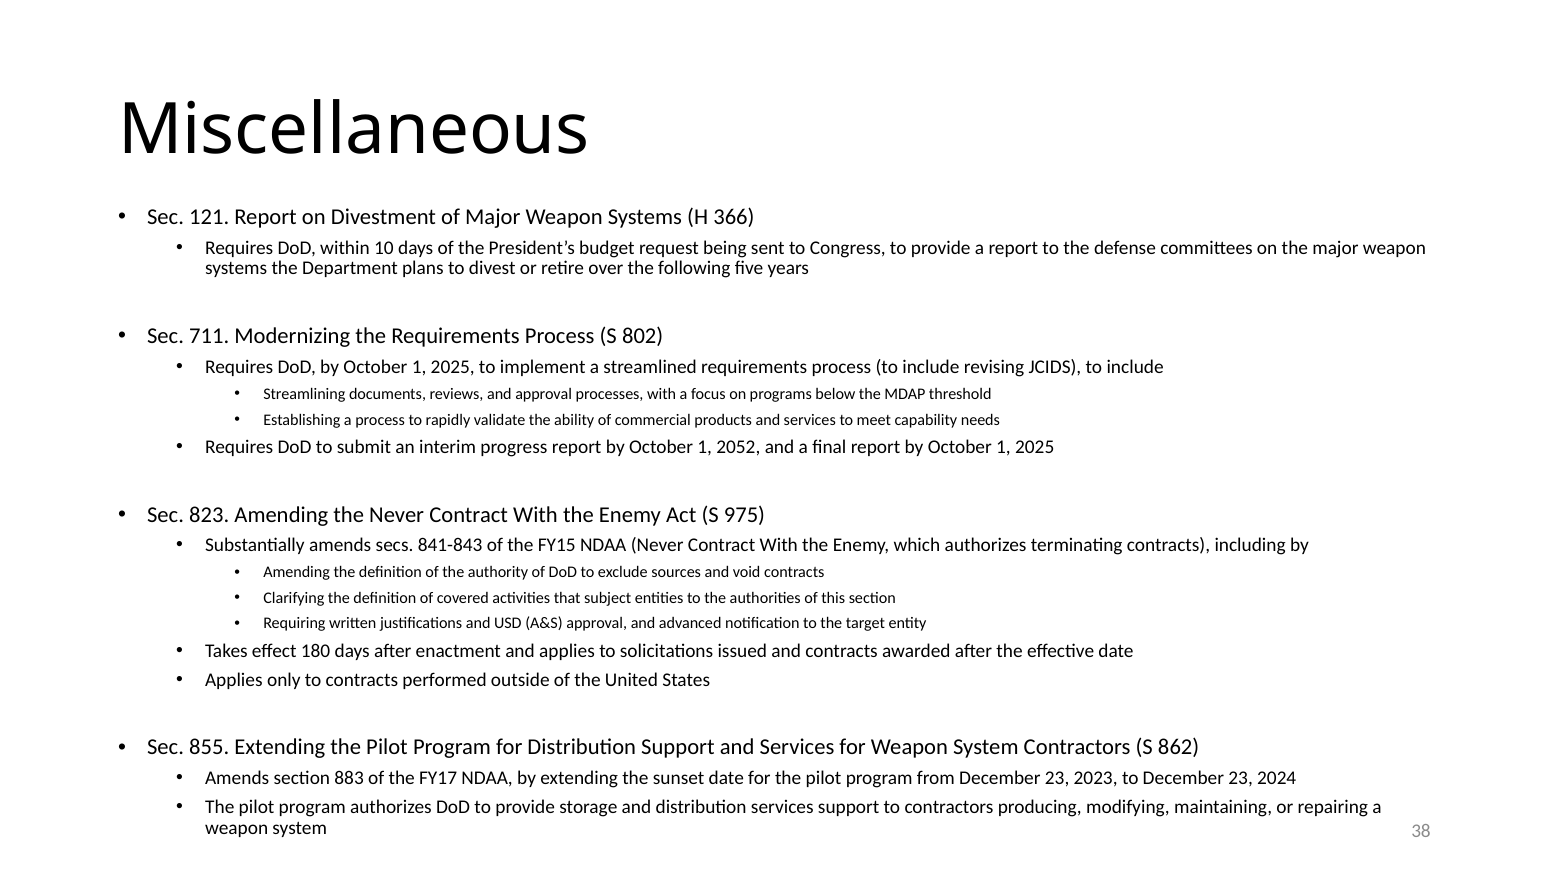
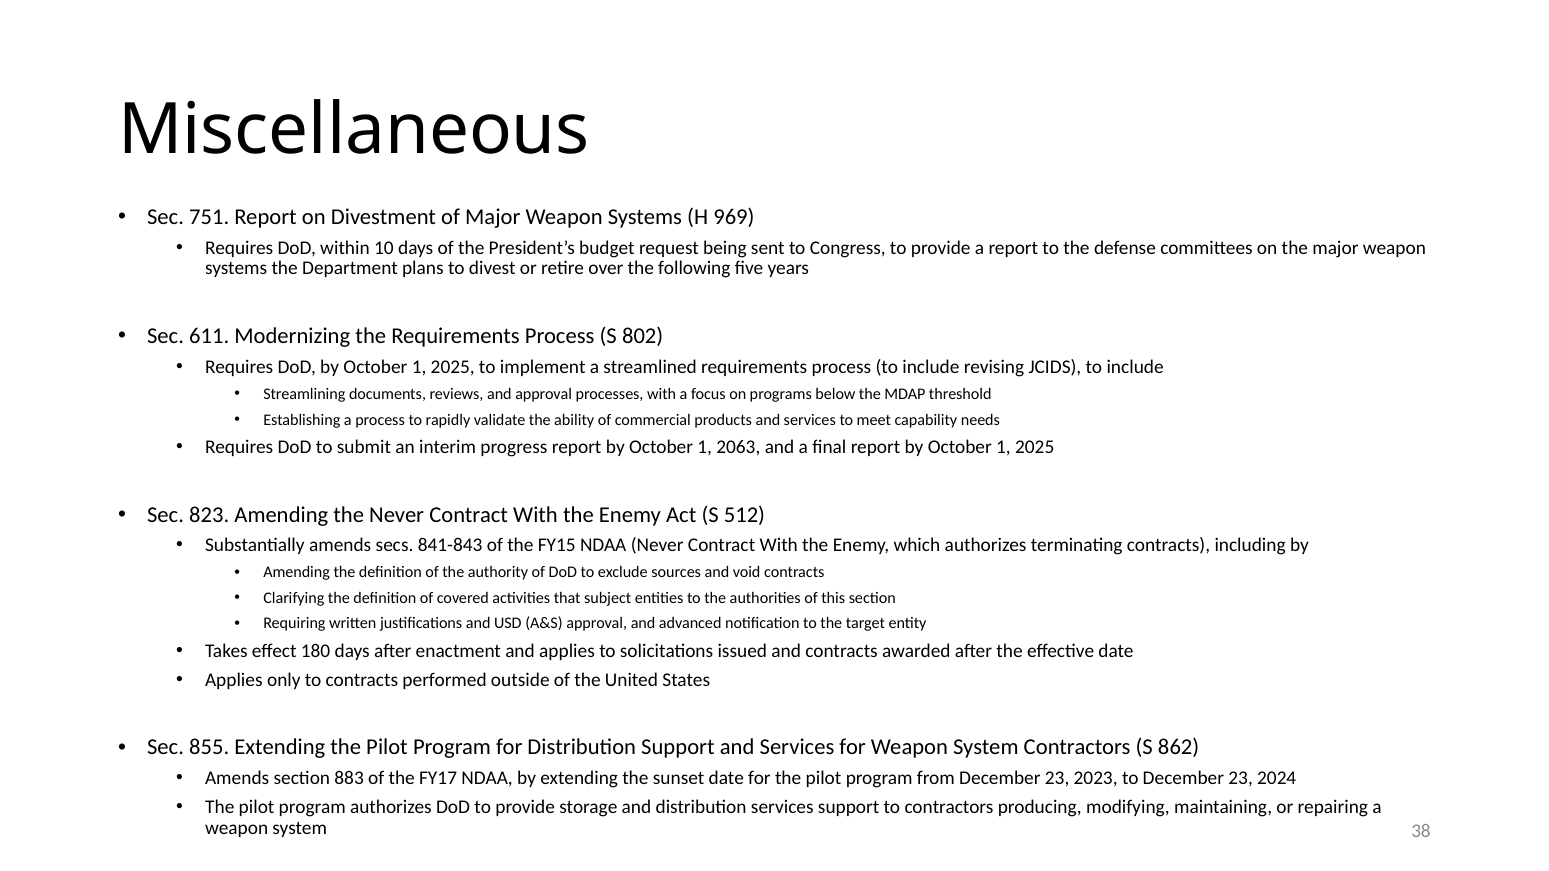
121: 121 -> 751
366: 366 -> 969
711: 711 -> 611
2052: 2052 -> 2063
975: 975 -> 512
